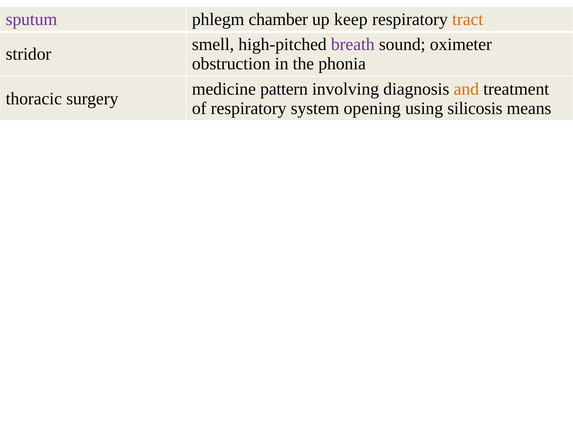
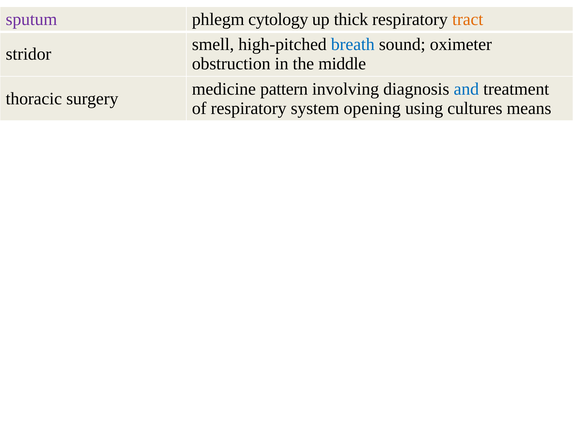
chamber: chamber -> cytology
keep: keep -> thick
breath colour: purple -> blue
phonia: phonia -> middle
and colour: orange -> blue
silicosis: silicosis -> cultures
